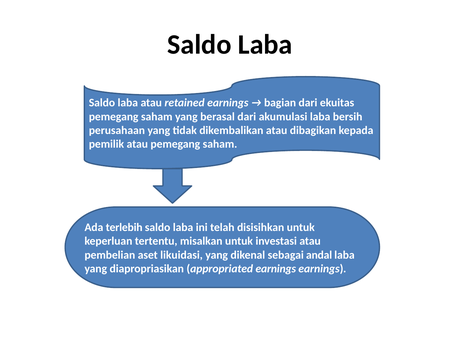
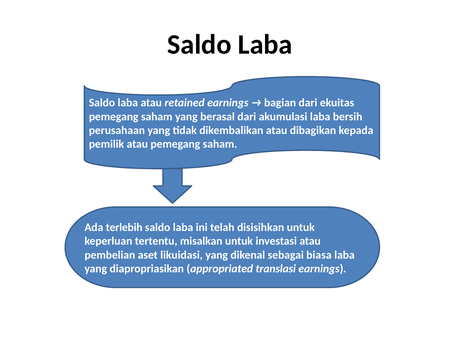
andal: andal -> biasa
appropriated earnings: earnings -> translasi
